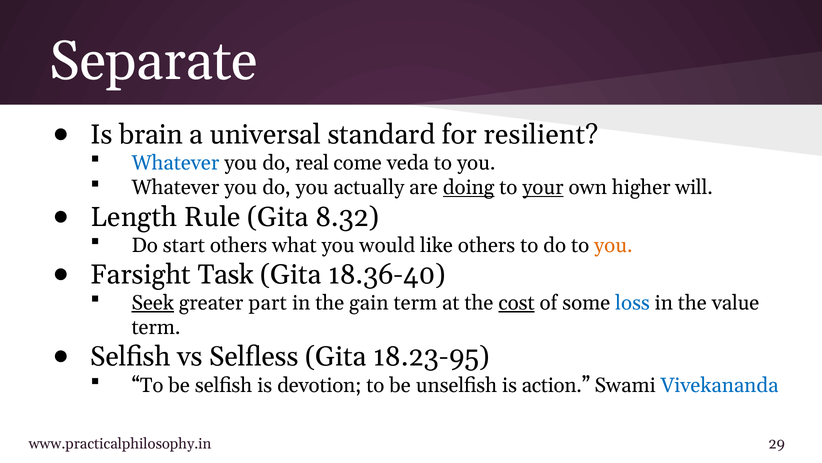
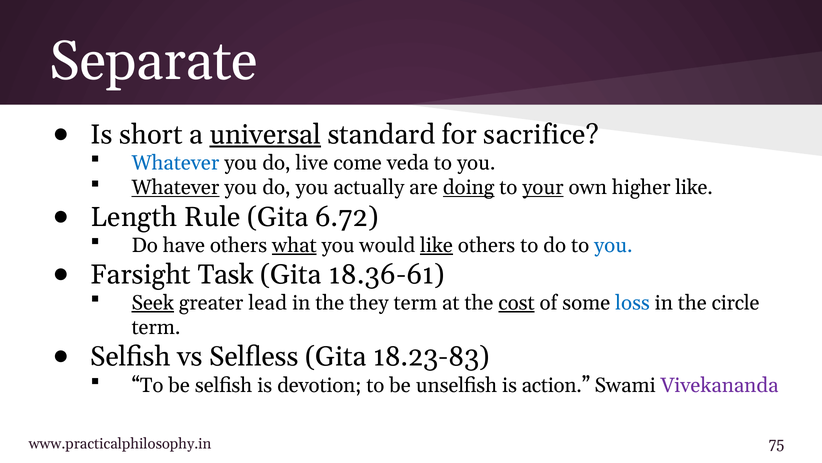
brain: brain -> short
universal underline: none -> present
resilient: resilient -> sacrifice
real: real -> live
Whatever at (175, 187) underline: none -> present
higher will: will -> like
8.32: 8.32 -> 6.72
start: start -> have
what underline: none -> present
like at (436, 245) underline: none -> present
you at (613, 245) colour: orange -> blue
18.36-40: 18.36-40 -> 18.36-61
part: part -> lead
gain: gain -> they
value: value -> circle
18.23-95: 18.23-95 -> 18.23-83
Vivekananda colour: blue -> purple
29: 29 -> 75
